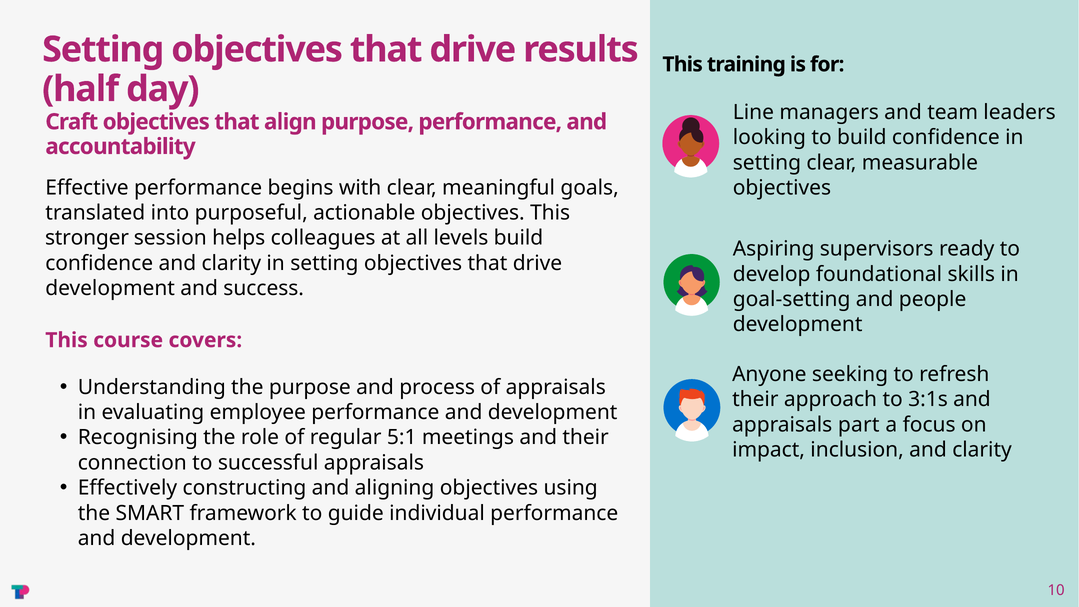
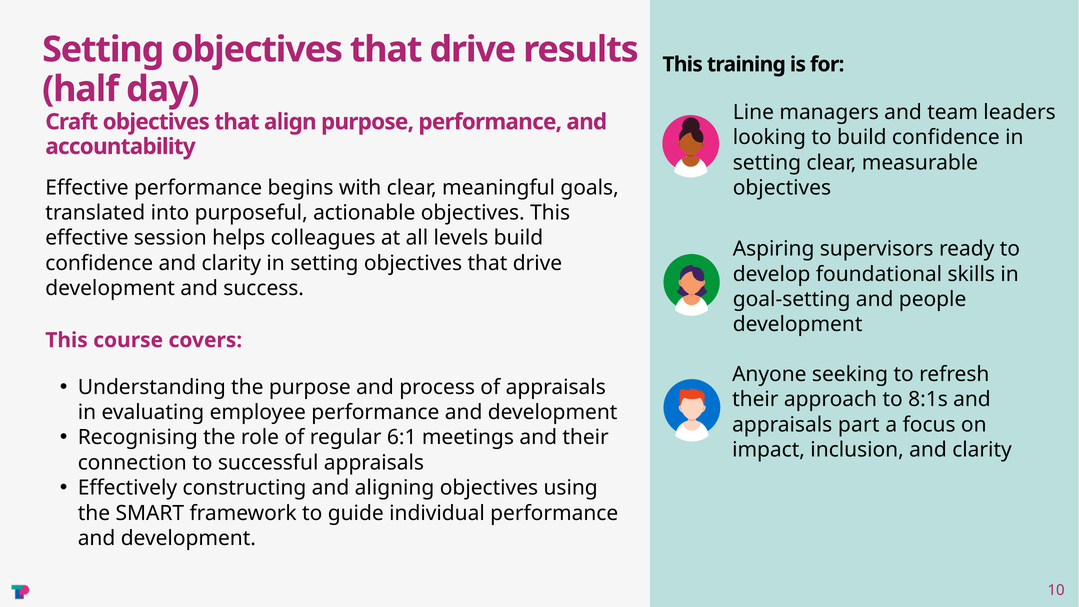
stronger at (87, 238): stronger -> effective
3:1s: 3:1s -> 8:1s
5:1: 5:1 -> 6:1
